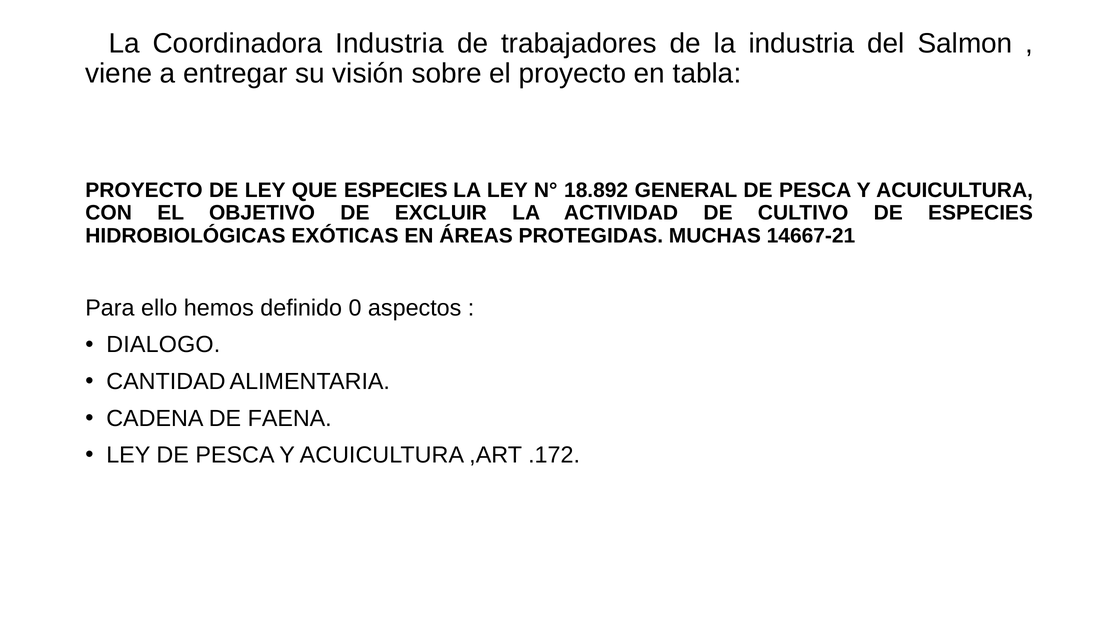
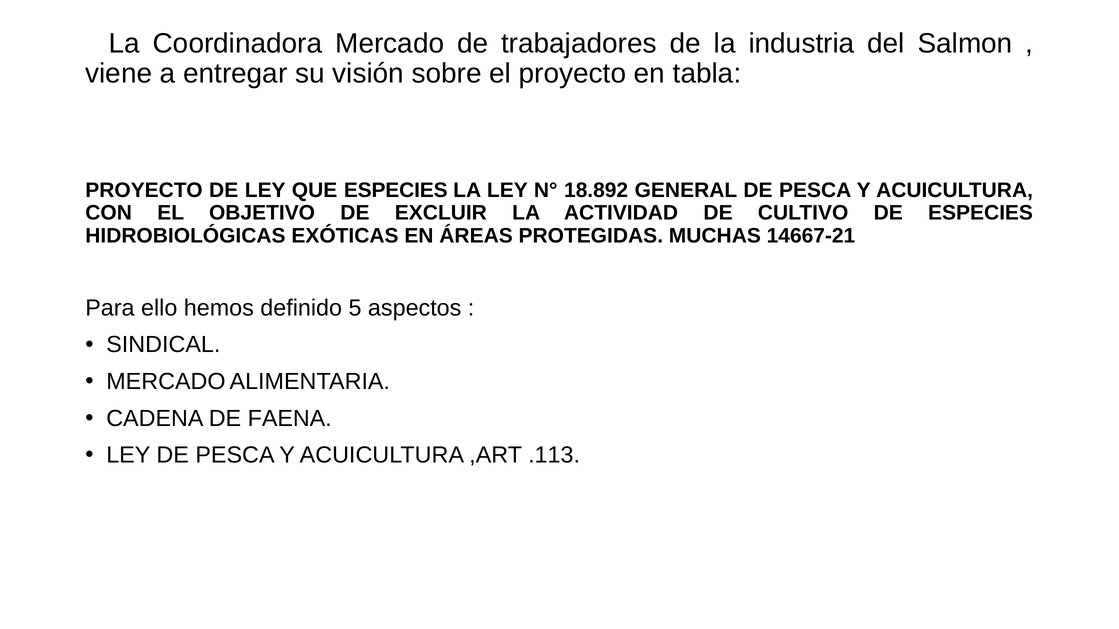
Coordinadora Industria: Industria -> Mercado
0: 0 -> 5
DIALOGO: DIALOGO -> SINDICAL
CANTIDAD at (166, 382): CANTIDAD -> MERCADO
.172: .172 -> .113
